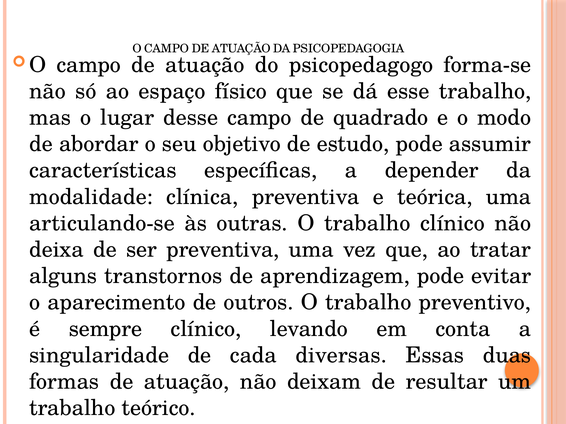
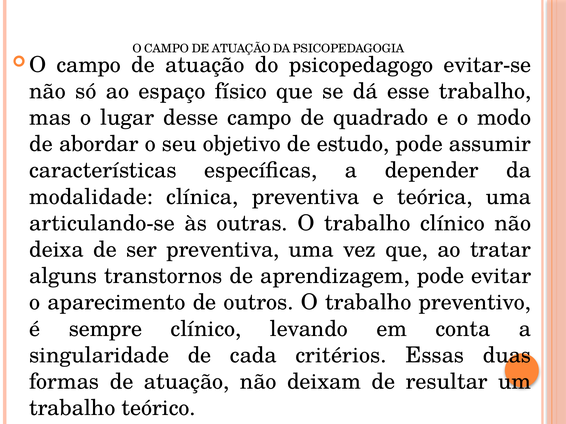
forma-se: forma-se -> evitar-se
diversas: diversas -> critérios
